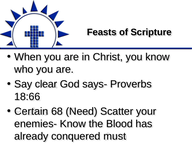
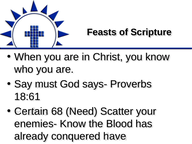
clear: clear -> must
18:66: 18:66 -> 18:61
must: must -> have
